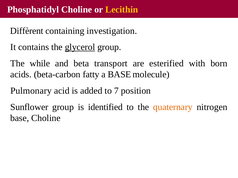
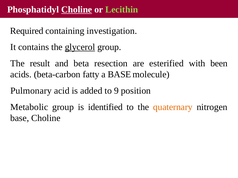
Choline at (77, 10) underline: none -> present
Lecithin colour: yellow -> light green
Diffèrent: Diffèrent -> Required
while: while -> result
transport: transport -> resection
born: born -> been
7: 7 -> 9
Sunflower: Sunflower -> Metabolic
